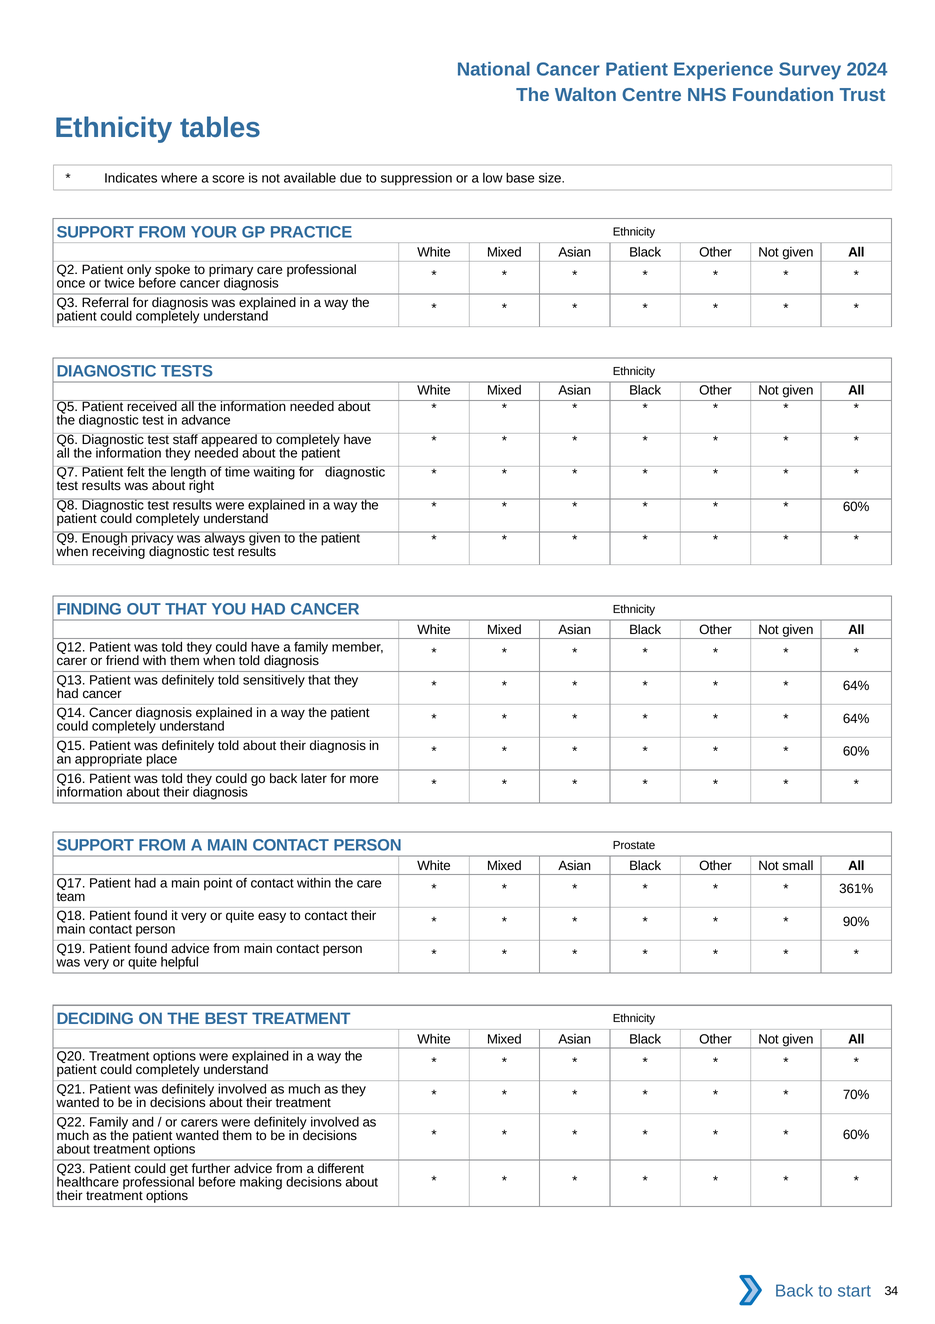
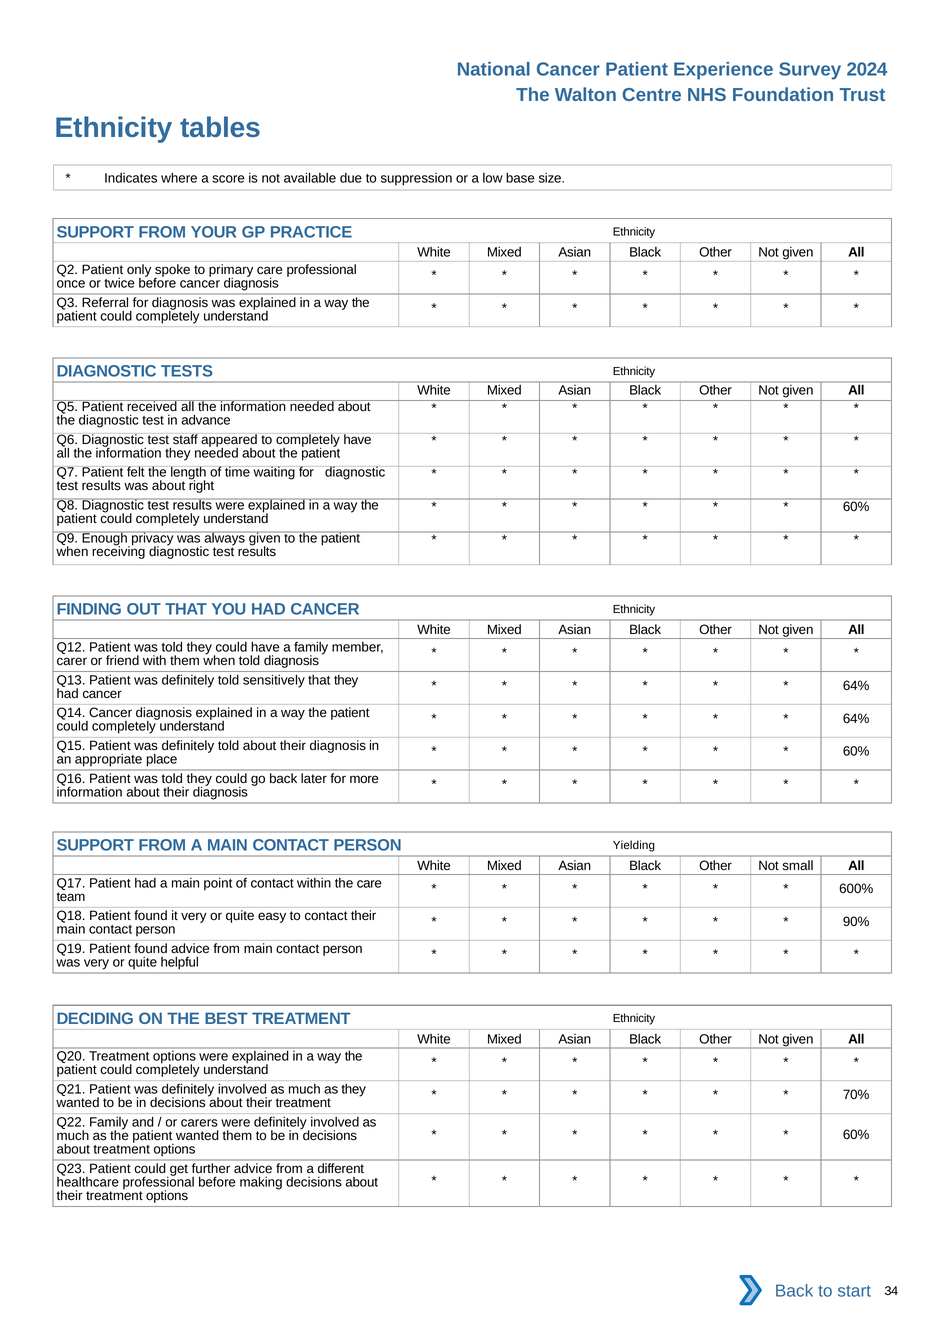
Prostate: Prostate -> Yielding
361%: 361% -> 600%
